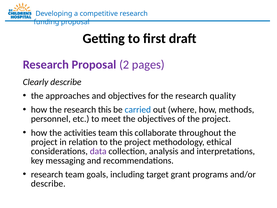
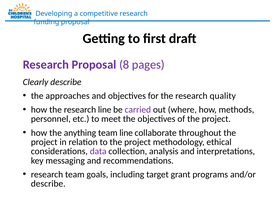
2: 2 -> 8
research this: this -> line
carried colour: blue -> purple
activities: activities -> anything
team this: this -> line
